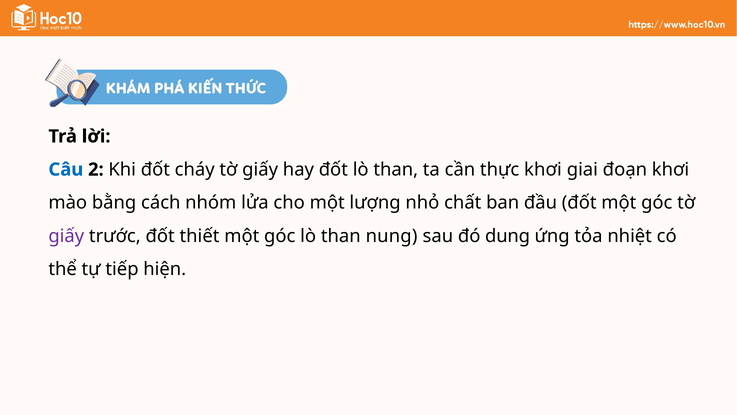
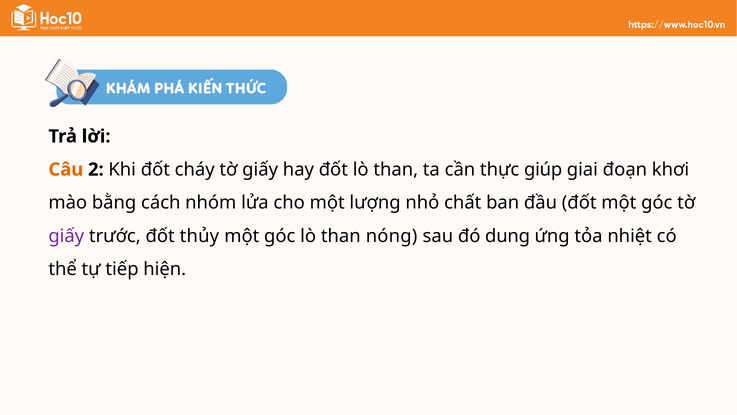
Câu colour: blue -> orange
thực khơi: khơi -> giúp
thiết: thiết -> thủy
nung: nung -> nóng
